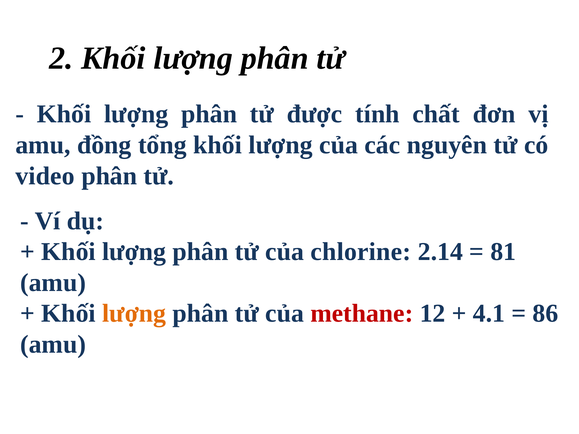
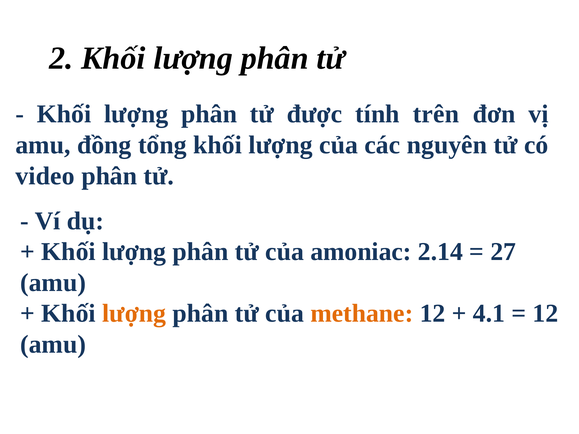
chất: chất -> trên
chlorine: chlorine -> amoniac
81: 81 -> 27
methane colour: red -> orange
86 at (546, 314): 86 -> 12
